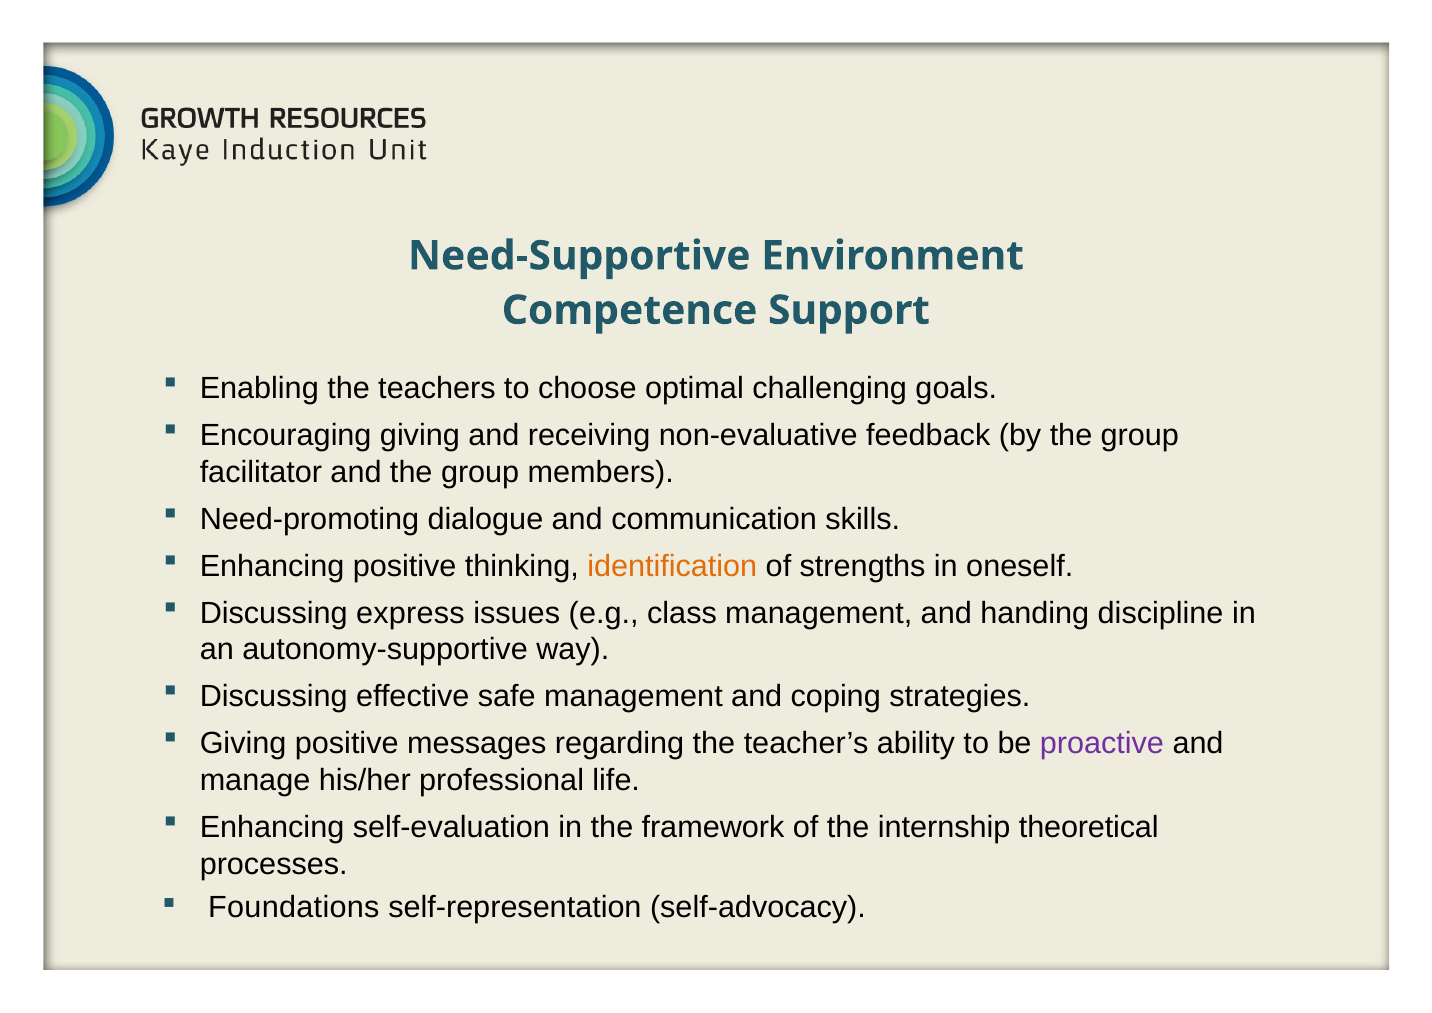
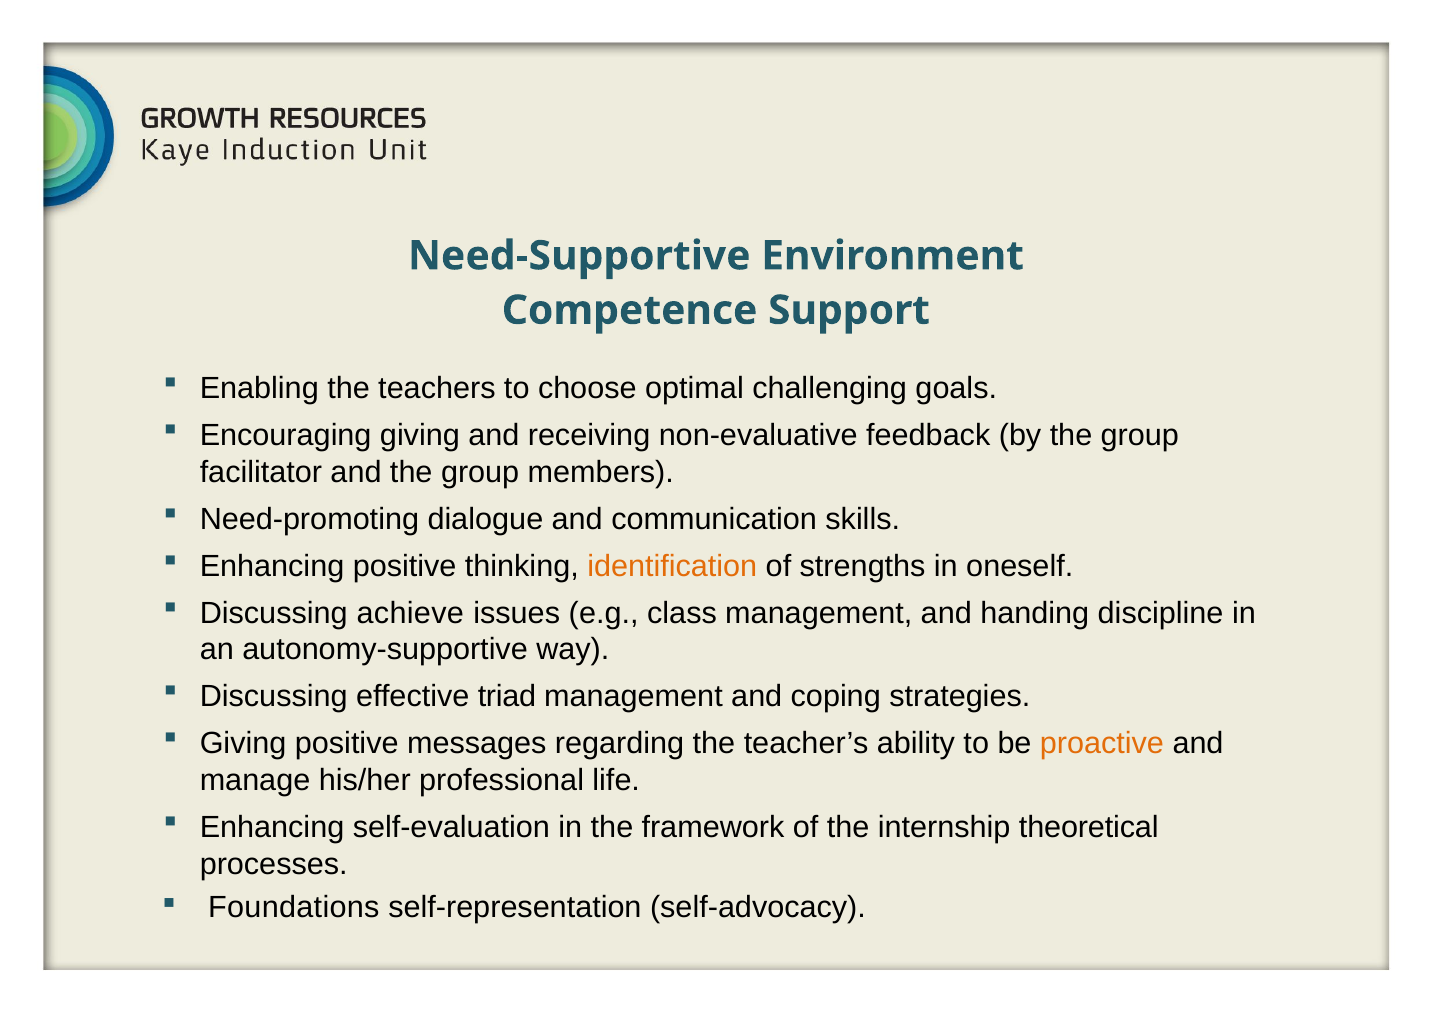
express: express -> achieve
safe: safe -> triad
proactive colour: purple -> orange
